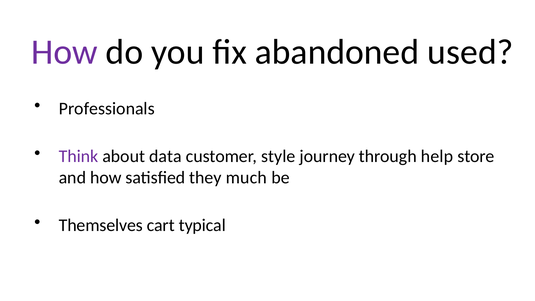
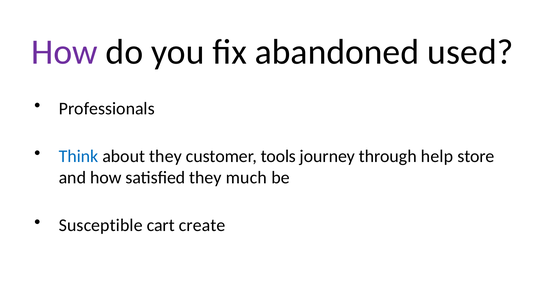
Think colour: purple -> blue
about data: data -> they
style: style -> tools
Themselves: Themselves -> Susceptible
typical: typical -> create
